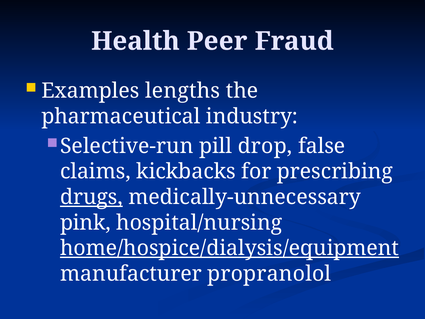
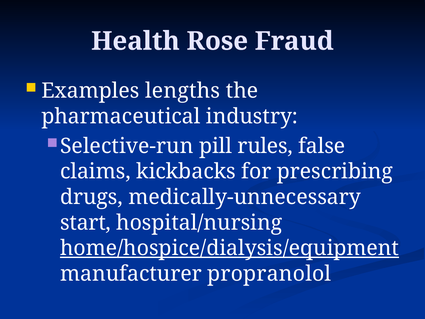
Peer: Peer -> Rose
drop: drop -> rules
drugs underline: present -> none
pink: pink -> start
